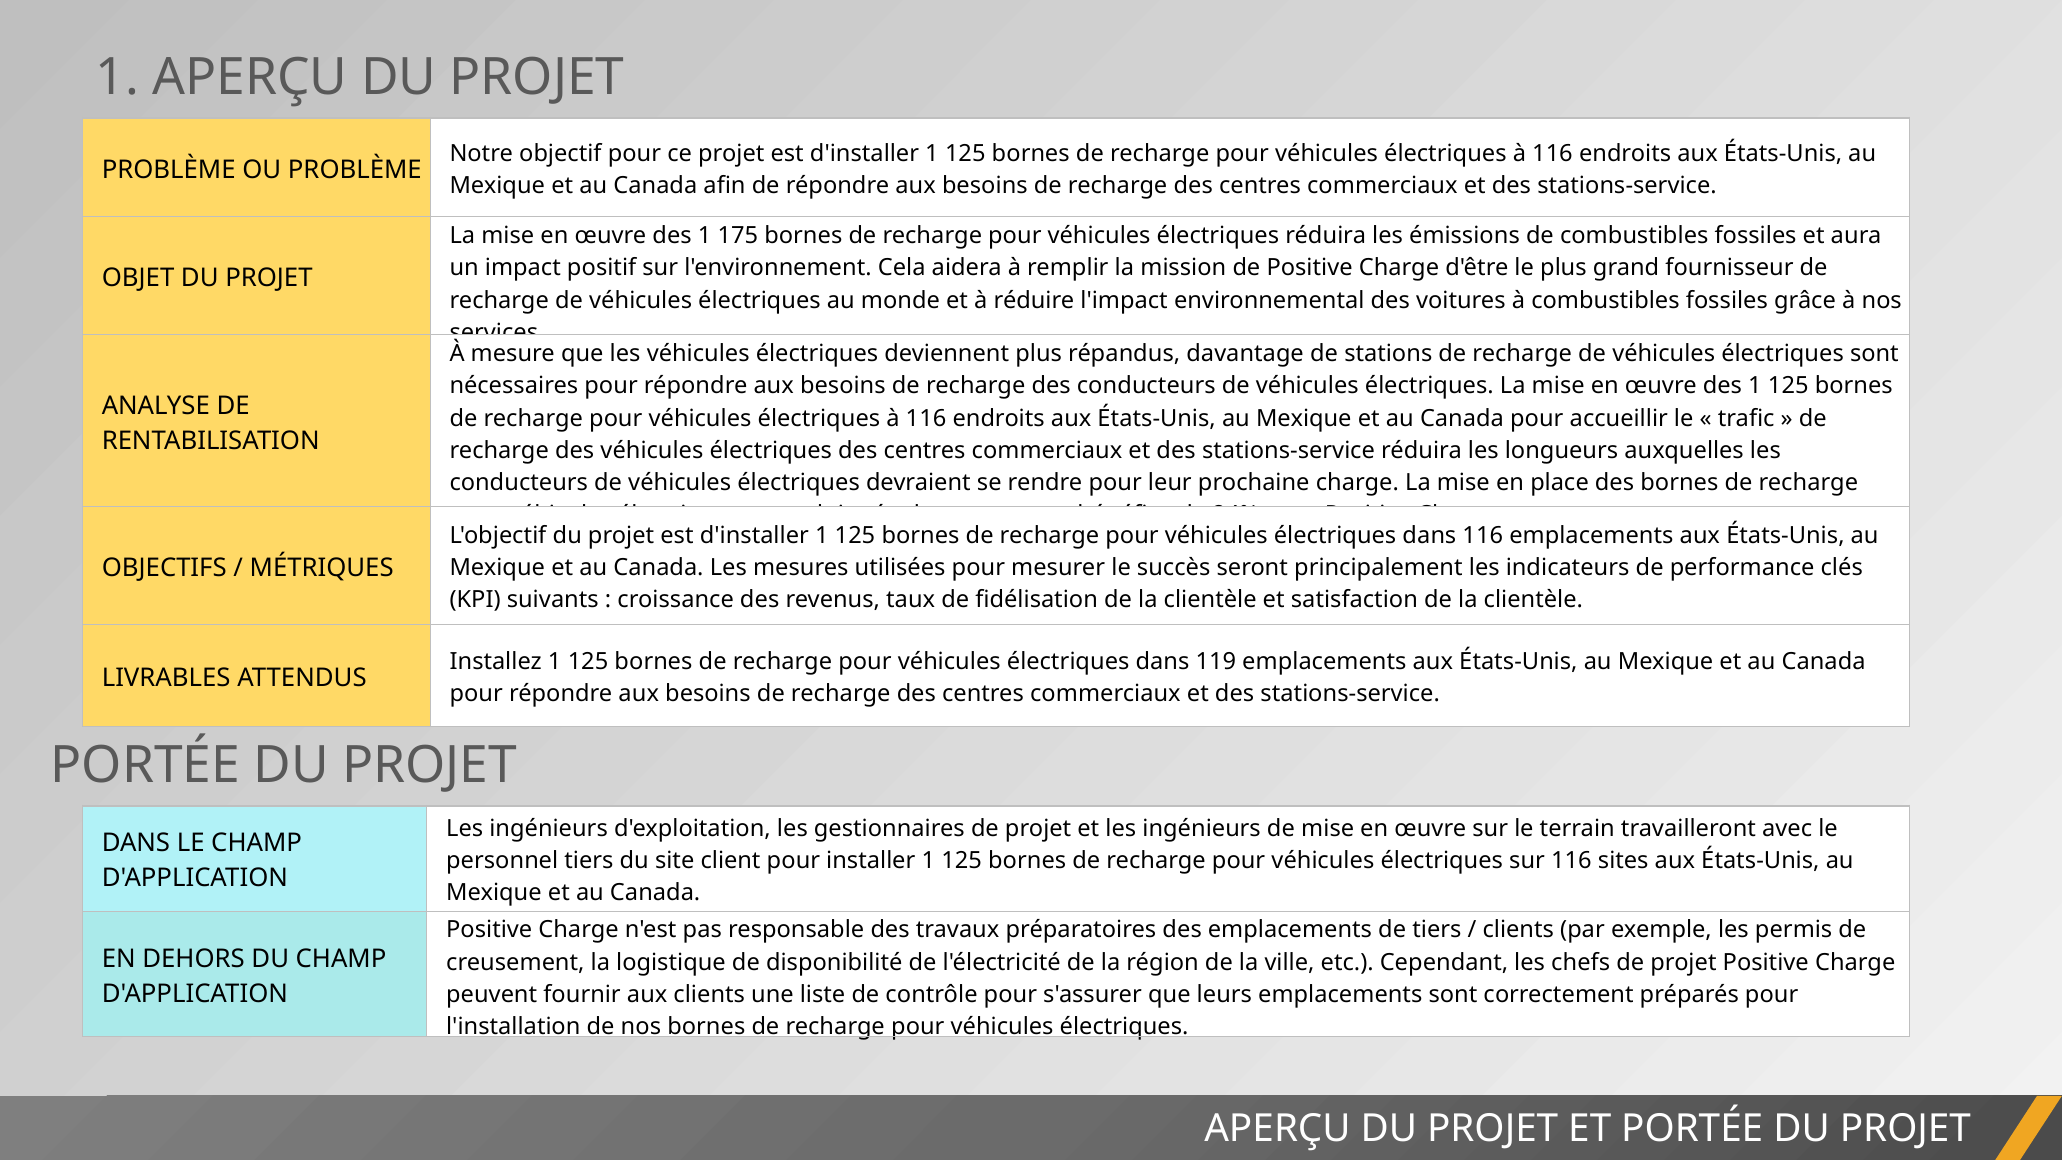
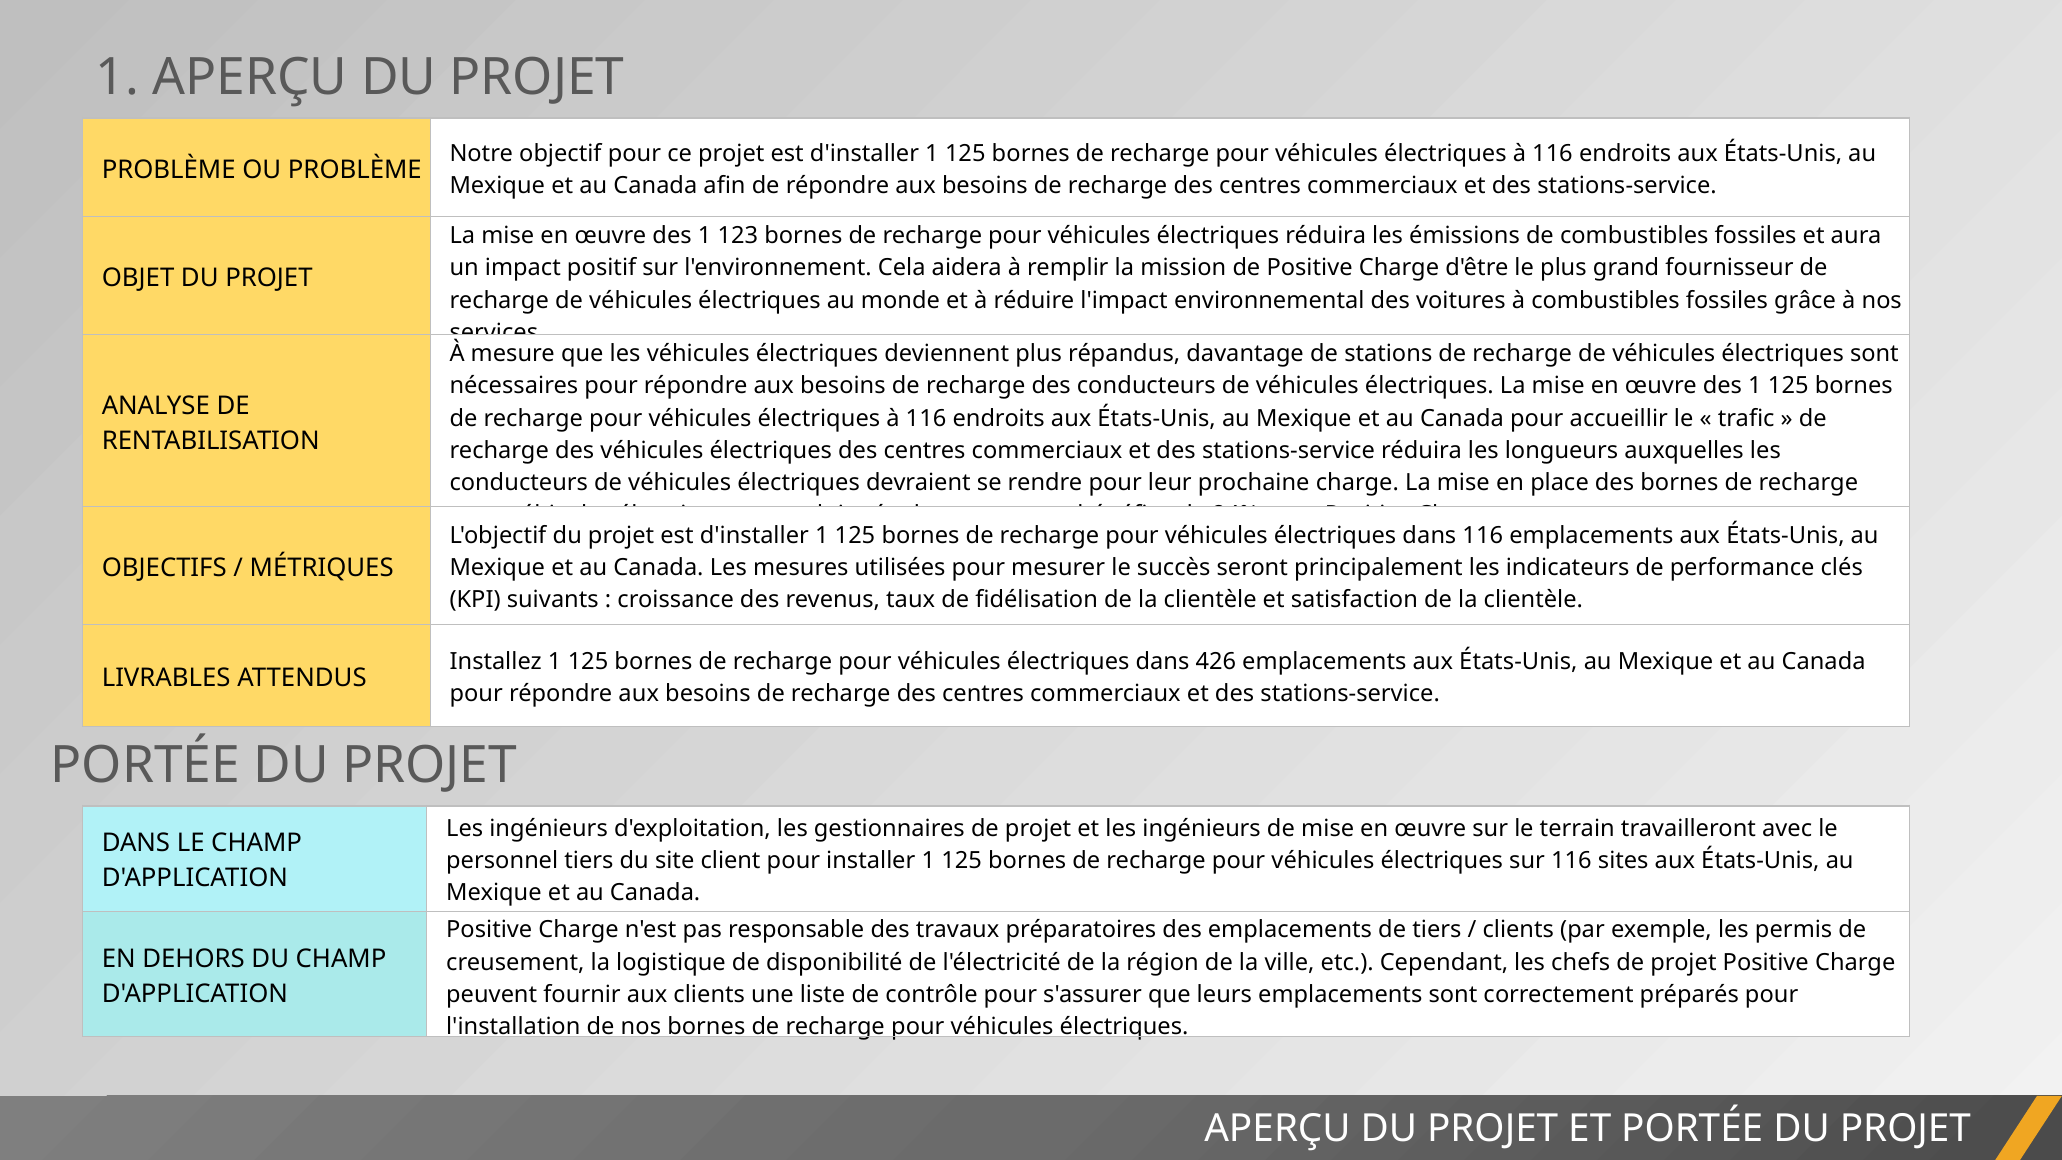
175: 175 -> 123
119: 119 -> 426
